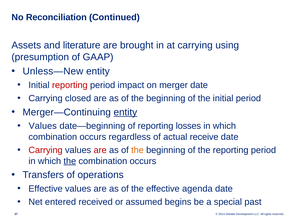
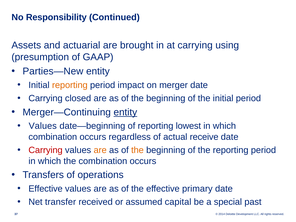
Reconciliation: Reconciliation -> Responsibility
literature: literature -> actuarial
Unless—New: Unless—New -> Parties—New
reporting at (70, 85) colour: red -> orange
losses: losses -> lowest
are at (100, 150) colour: red -> orange
the at (70, 161) underline: present -> none
agenda: agenda -> primary
entered: entered -> transfer
begins: begins -> capital
